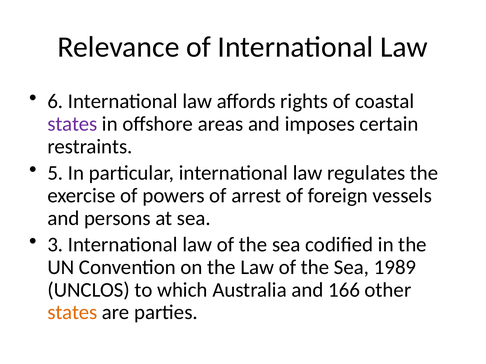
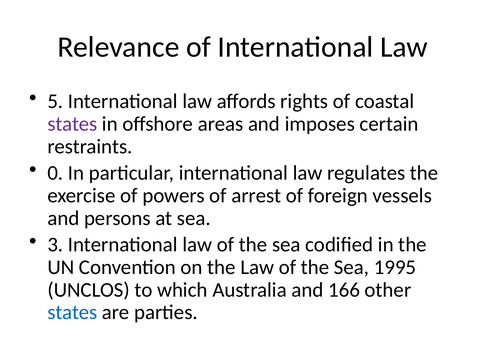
6: 6 -> 5
5: 5 -> 0
1989: 1989 -> 1995
states at (72, 313) colour: orange -> blue
